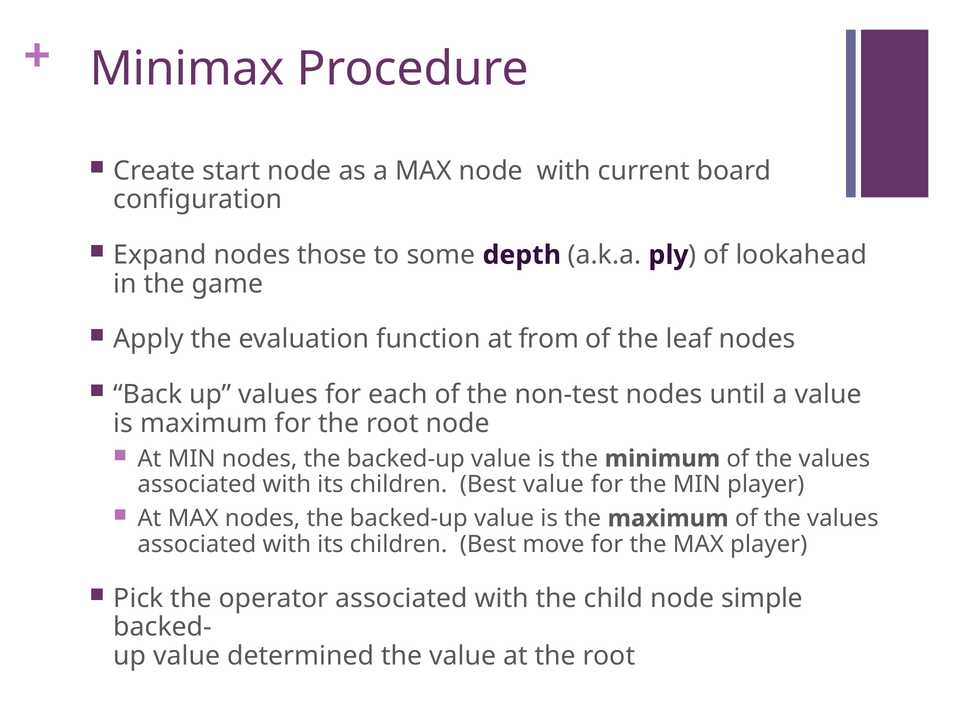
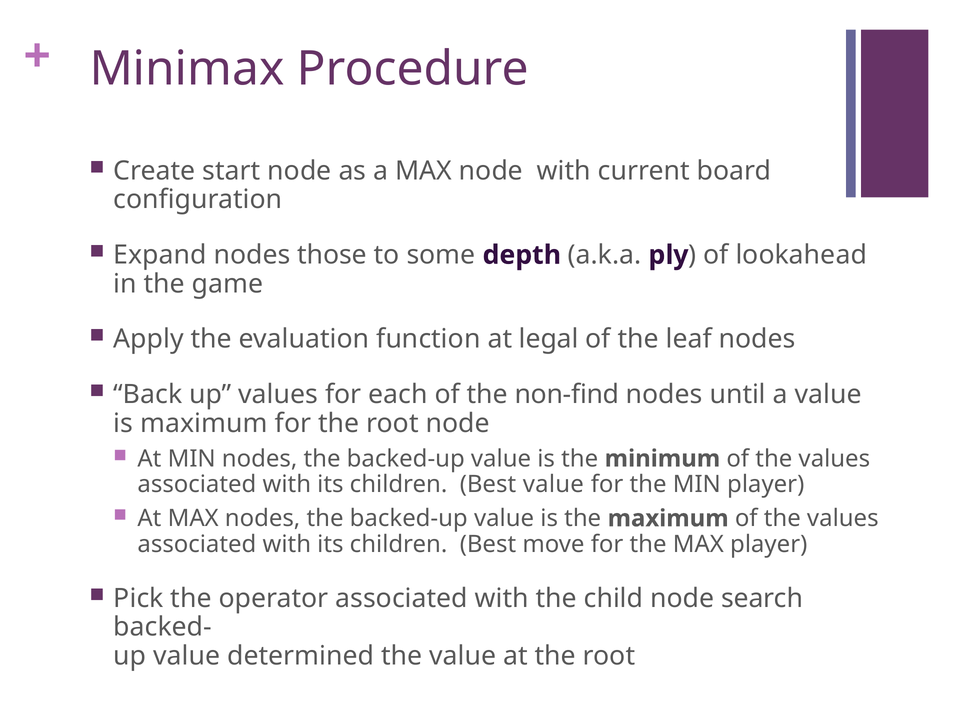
from: from -> legal
non-test: non-test -> non-find
simple: simple -> search
